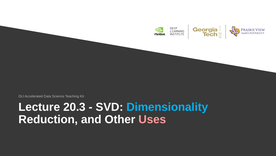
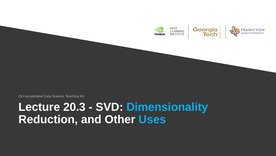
Uses colour: pink -> light blue
